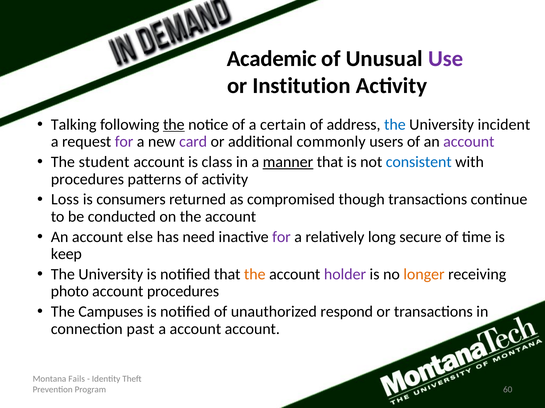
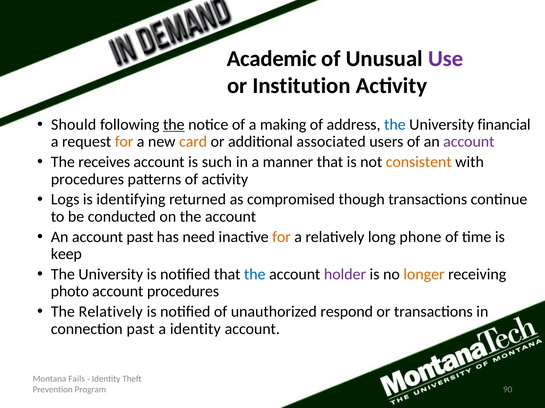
Talking: Talking -> Should
certain: certain -> making
incident: incident -> financial
for at (124, 142) colour: purple -> orange
card colour: purple -> orange
commonly: commonly -> associated
student: student -> receives
class: class -> such
manner underline: present -> none
consistent colour: blue -> orange
Loss: Loss -> Logs
consumers: consumers -> identifying
account else: else -> past
for at (282, 237) colour: purple -> orange
secure: secure -> phone
the at (255, 275) colour: orange -> blue
The Campuses: Campuses -> Relatively
a account: account -> identity
60: 60 -> 90
